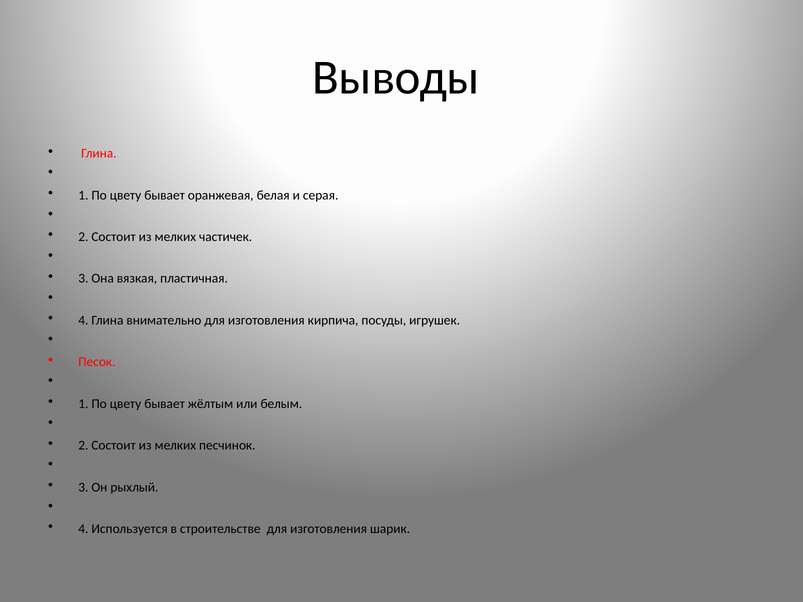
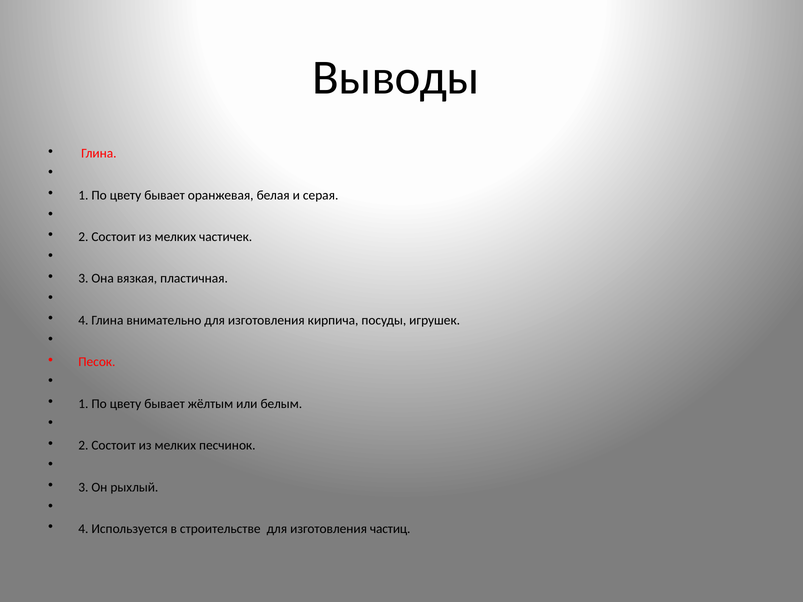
шарик: шарик -> частиц
